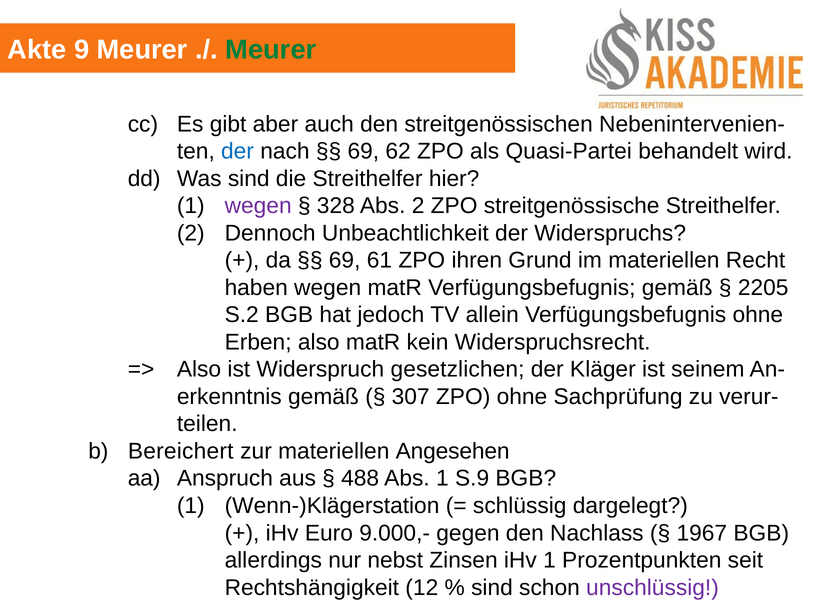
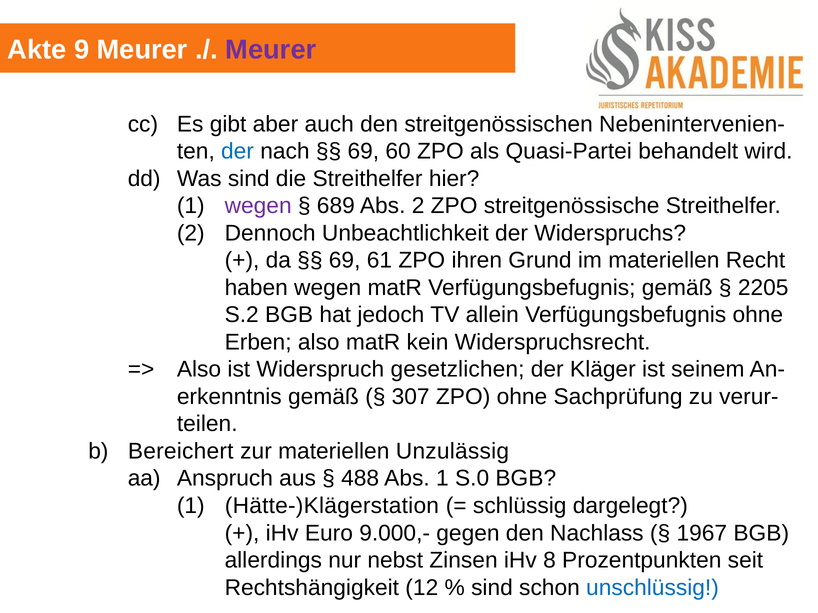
Meurer at (271, 50) colour: green -> purple
62: 62 -> 60
328: 328 -> 689
Angesehen: Angesehen -> Unzulässig
S.9: S.9 -> S.0
Wenn-)Klägerstation: Wenn-)Klägerstation -> Hätte-)Klägerstation
iHv 1: 1 -> 8
unschlüssig colour: purple -> blue
